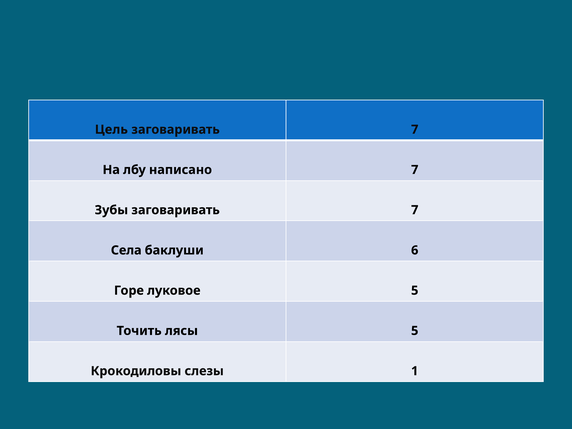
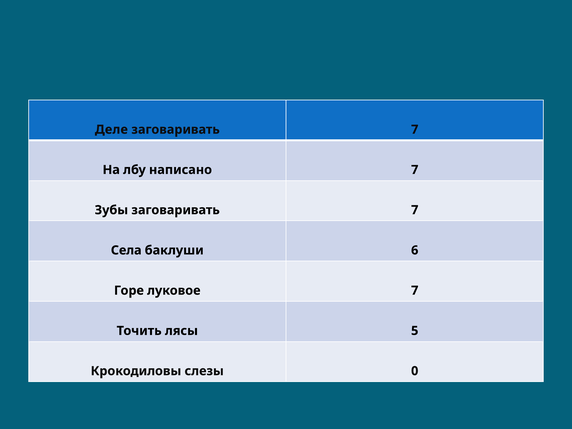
Цель: Цель -> Деле
луковое 5: 5 -> 7
1: 1 -> 0
